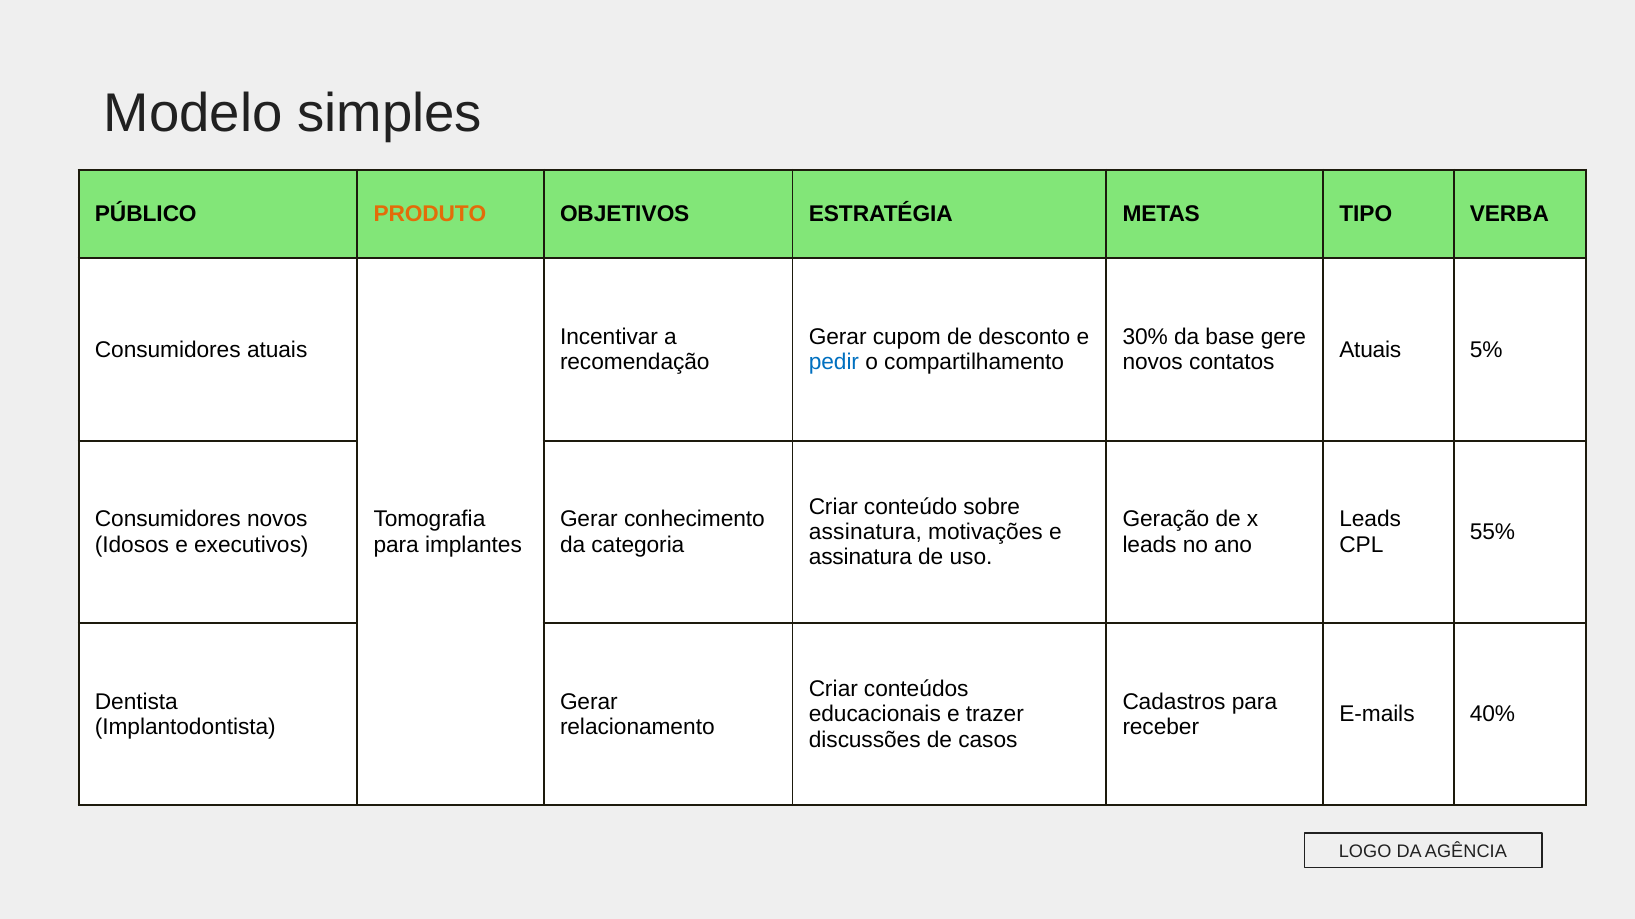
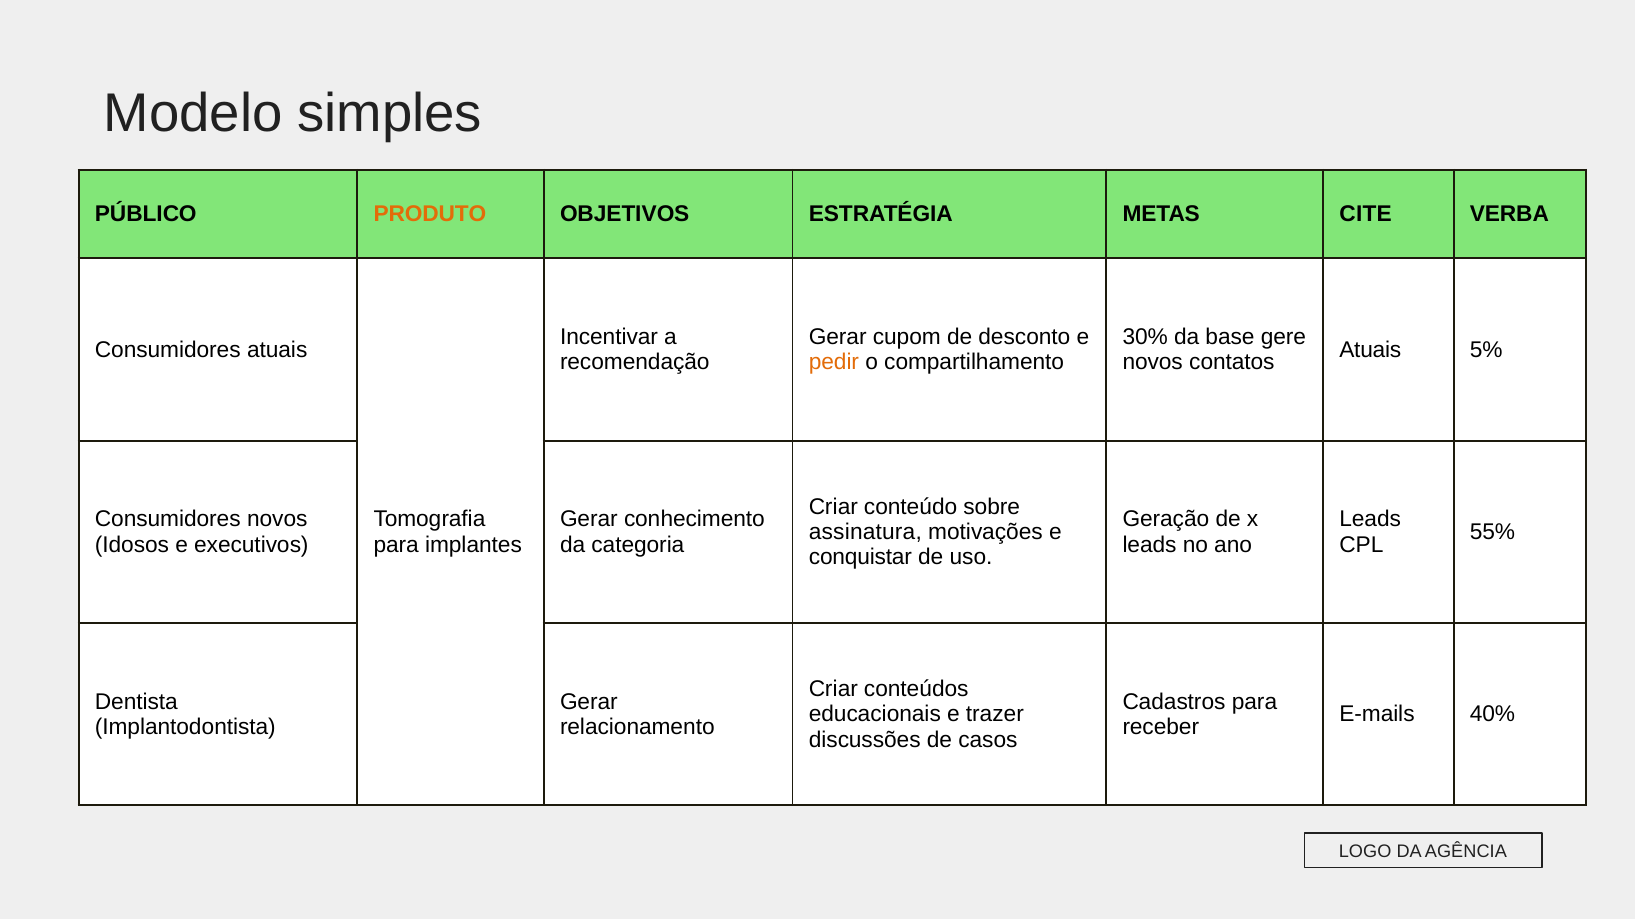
TIPO: TIPO -> CITE
pedir colour: blue -> orange
assinatura at (860, 558): assinatura -> conquistar
